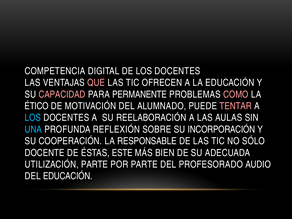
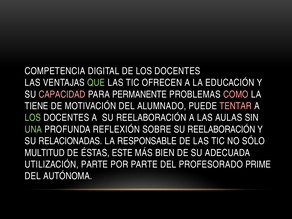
QUE colour: pink -> light green
ÉTICO: ÉTICO -> TIENE
LOS at (33, 118) colour: light blue -> light green
UNA colour: light blue -> light green
SOBRE SU INCORPORACIÓN: INCORPORACIÓN -> REELABORACIÓN
COOPERACIÓN: COOPERACIÓN -> RELACIONADAS
DOCENTE: DOCENTE -> MULTITUD
AUDIO: AUDIO -> PRIME
DEL EDUCACIÓN: EDUCACIÓN -> AUTÓNOMA
